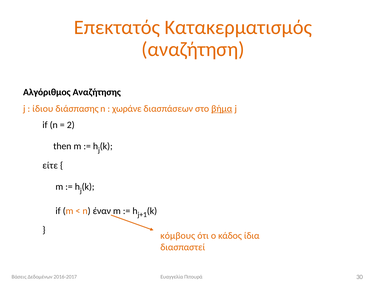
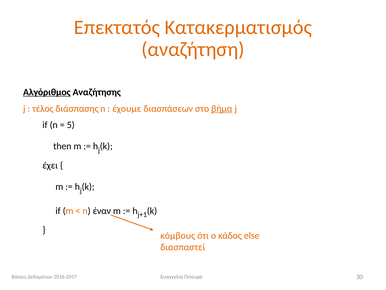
Αλγόριθμος underline: none -> present
ίδιου: ίδιου -> τέλος
χωράνε: χωράνε -> έχουμε
2: 2 -> 5
είτε: είτε -> έχει
ίδια: ίδια -> else
